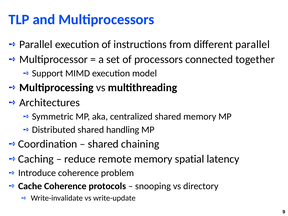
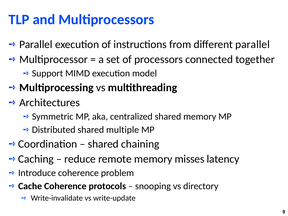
handling: handling -> multiple
spatial: spatial -> misses
